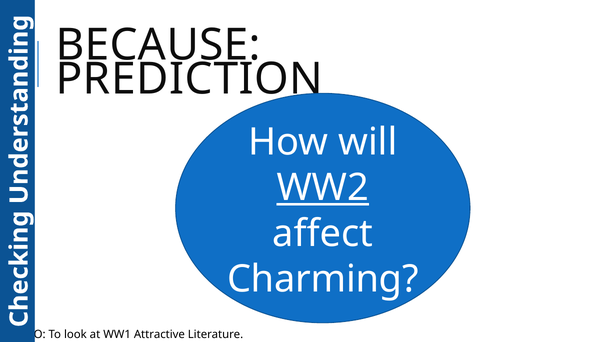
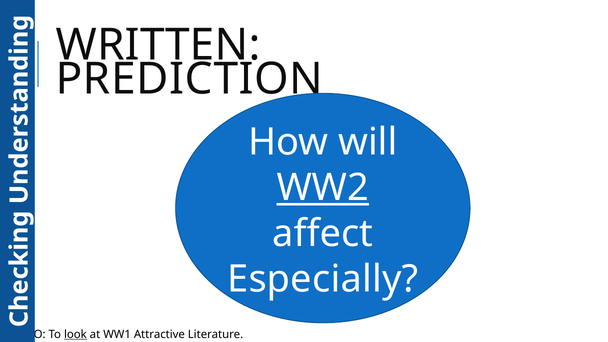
BECAUSE: BECAUSE -> WRITTEN
Charming: Charming -> Especially
look underline: none -> present
